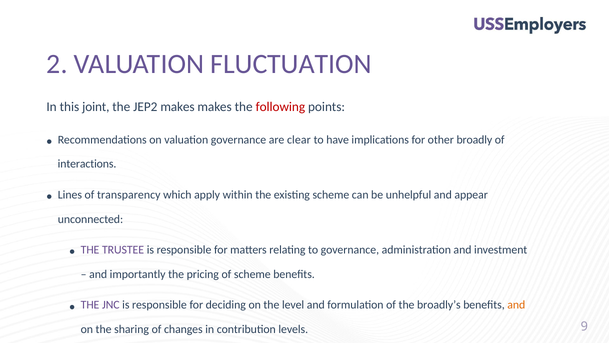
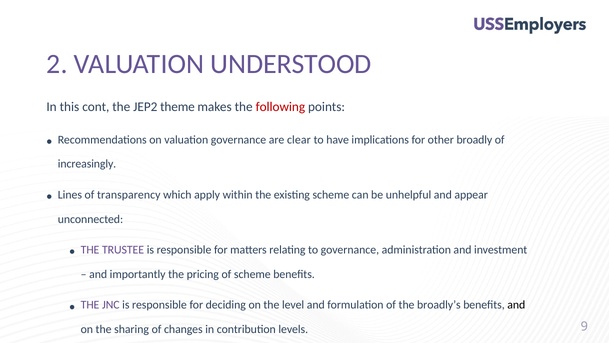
FLUCTUATION: FLUCTUATION -> UNDERSTOOD
joint: joint -> cont
JEP2 makes: makes -> theme
interactions: interactions -> increasingly
and at (516, 305) colour: orange -> black
